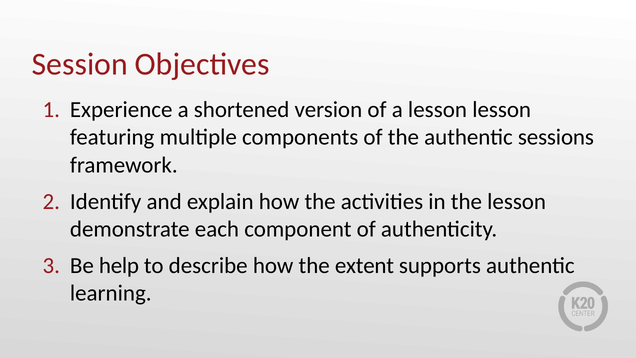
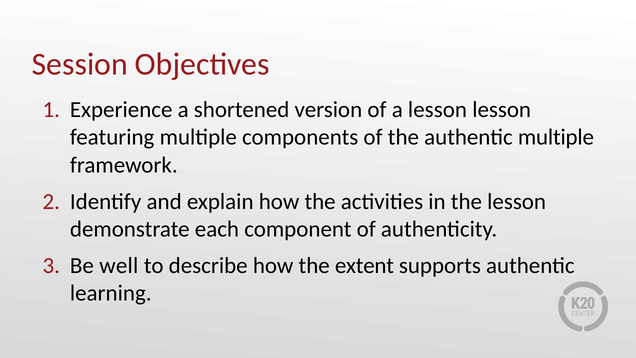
authentic sessions: sessions -> multiple
help: help -> well
